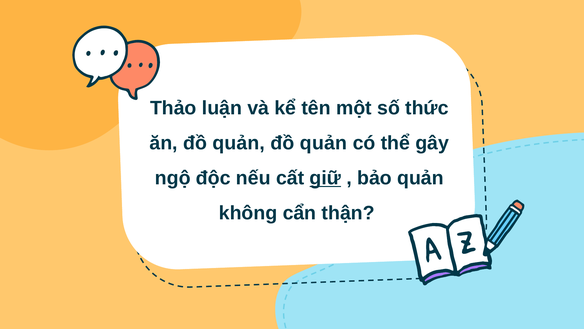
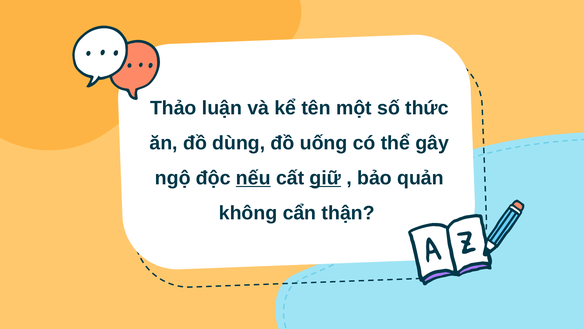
ăn đồ quản: quản -> dùng
quản at (323, 143): quản -> uống
nếu underline: none -> present
